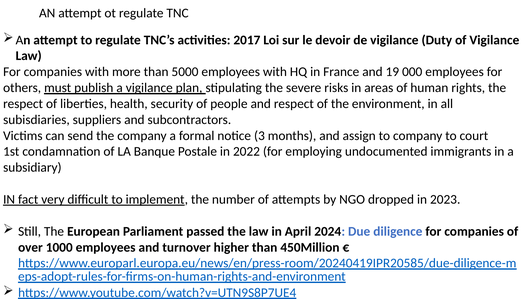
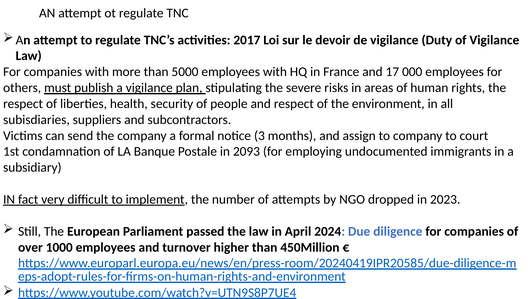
19: 19 -> 17
2022: 2022 -> 2093
